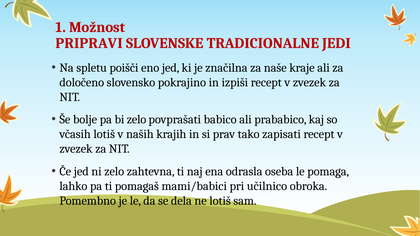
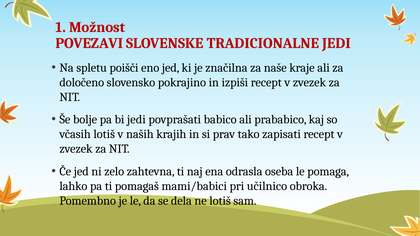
PRIPRAVI: PRIPRAVI -> POVEZAVI
bi zelo: zelo -> jedi
